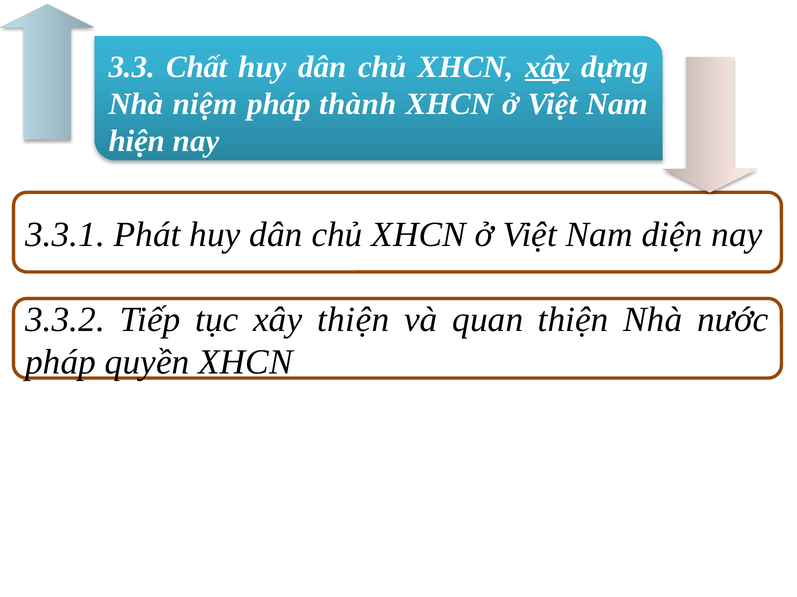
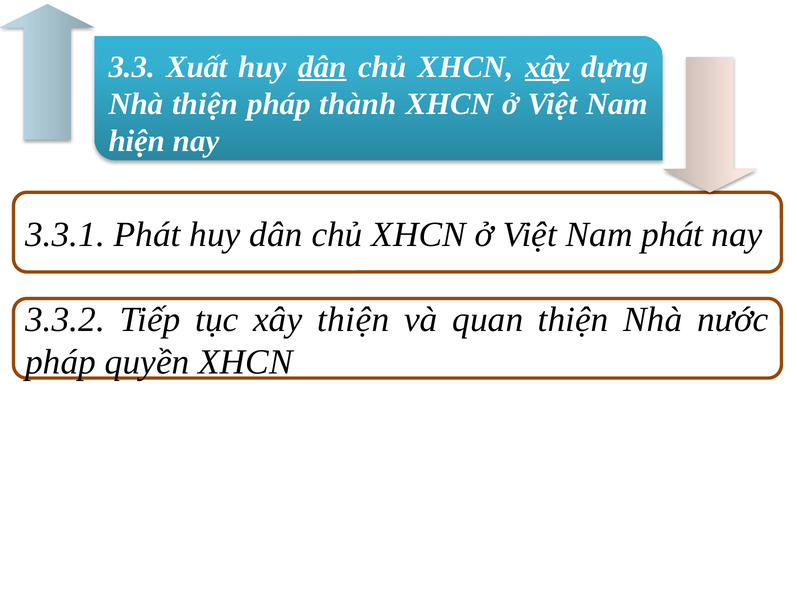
Chất: Chất -> Xuất
dân at (322, 67) underline: none -> present
Nhà niệm: niệm -> thiện
Nam diện: diện -> phát
